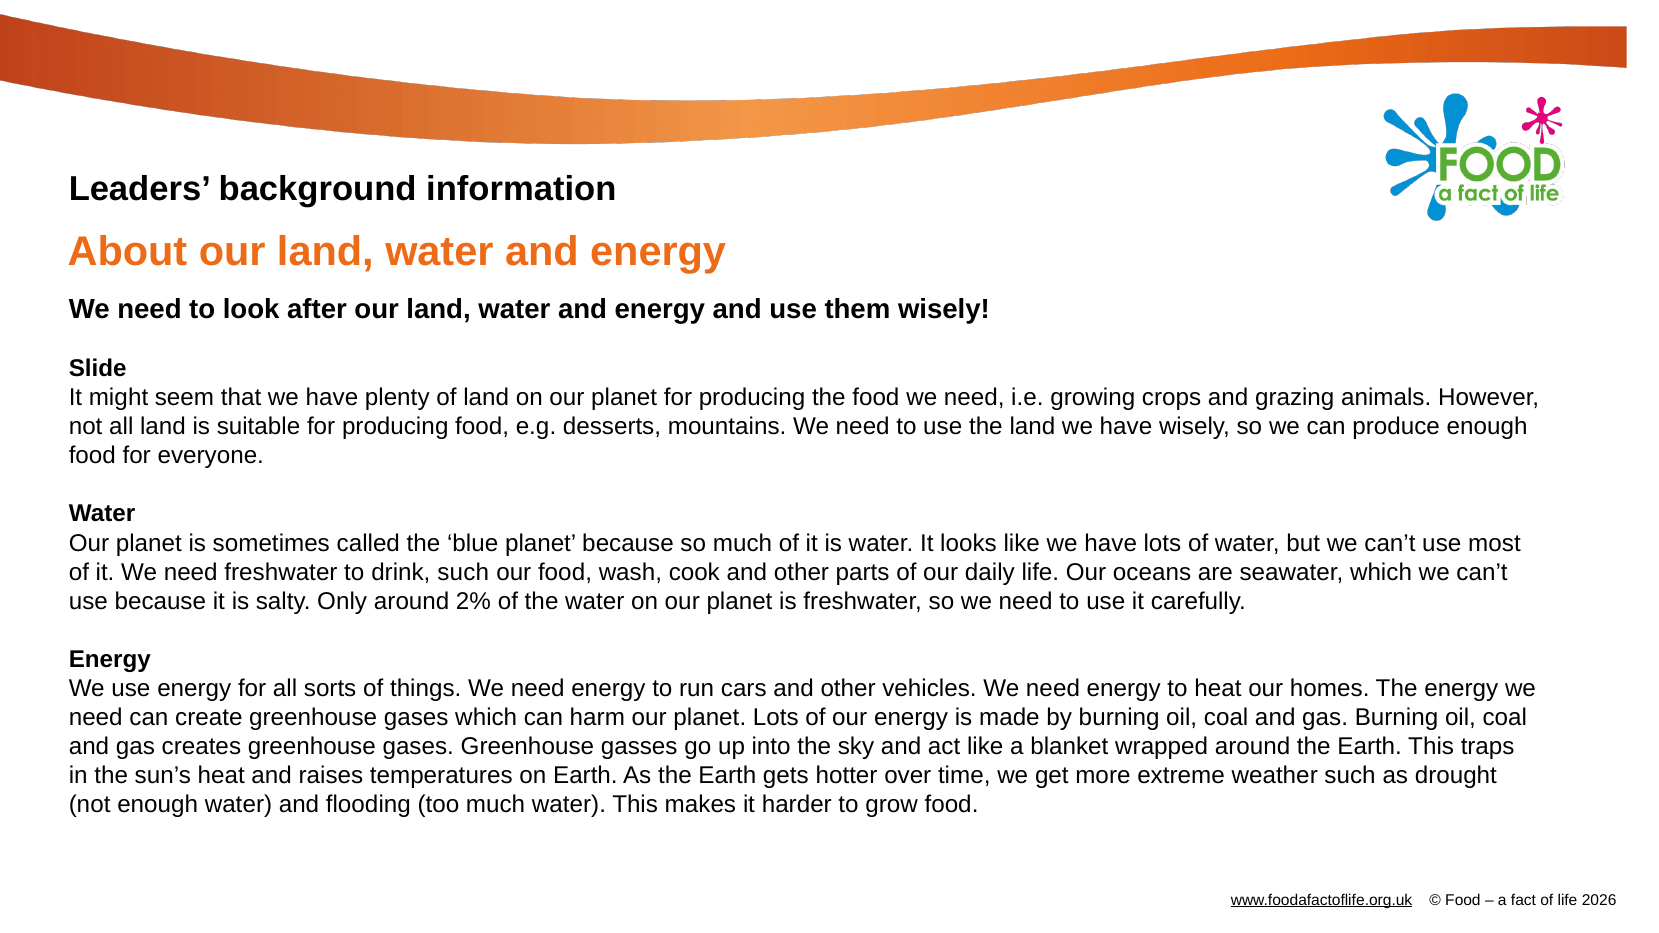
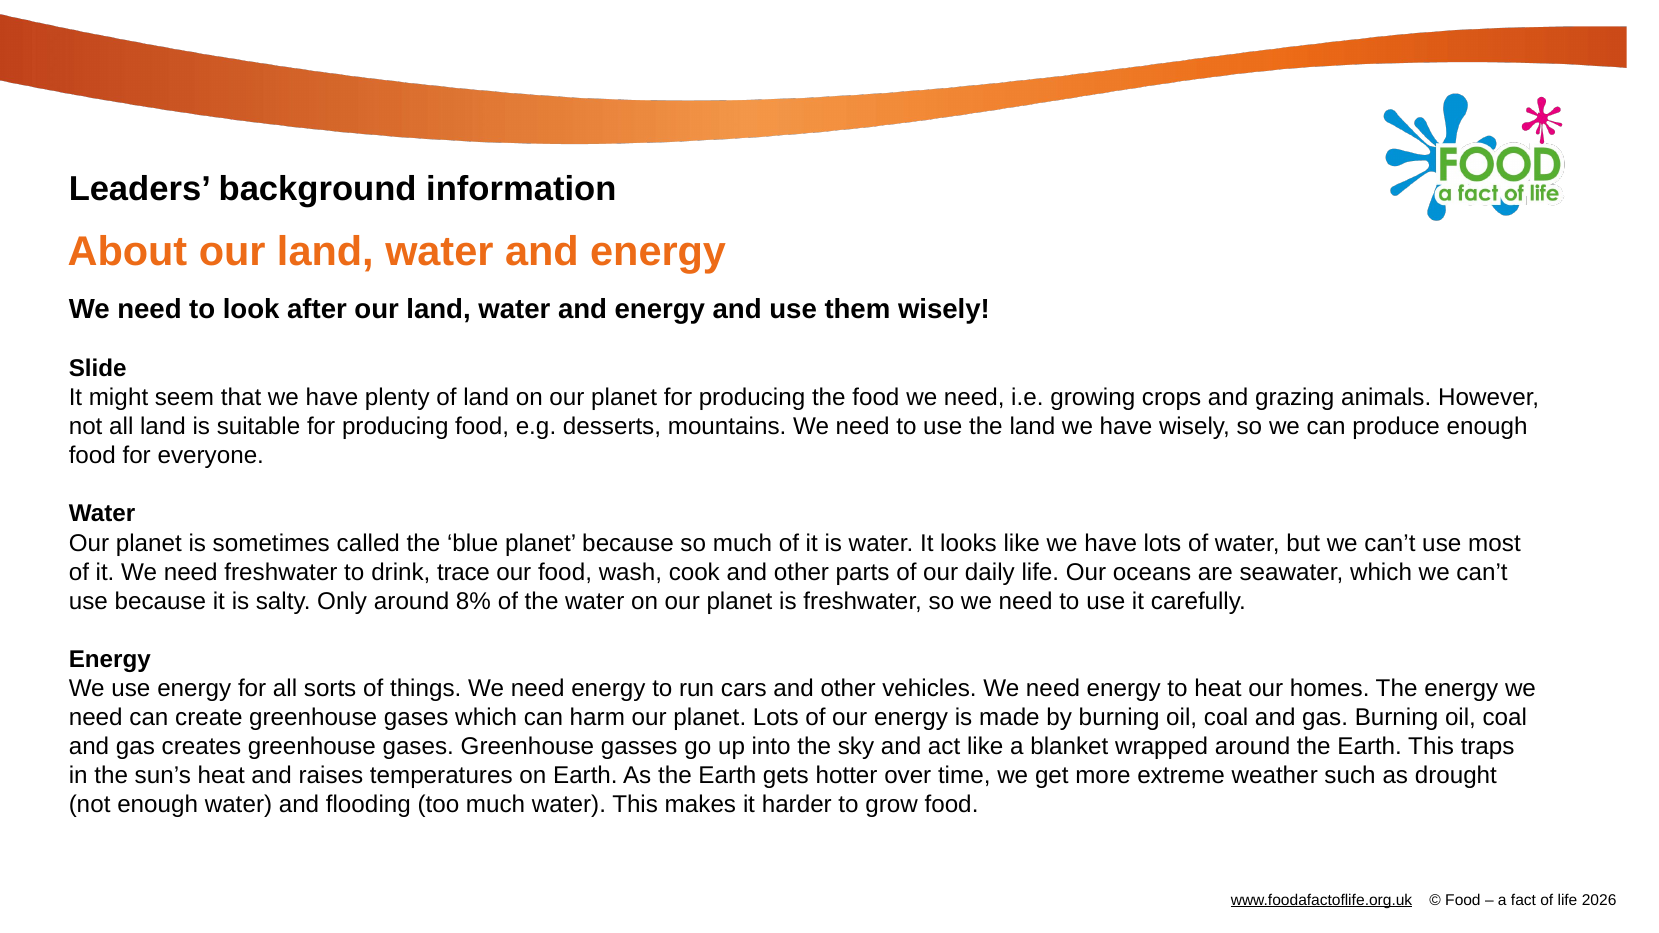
drink such: such -> trace
2%: 2% -> 8%
